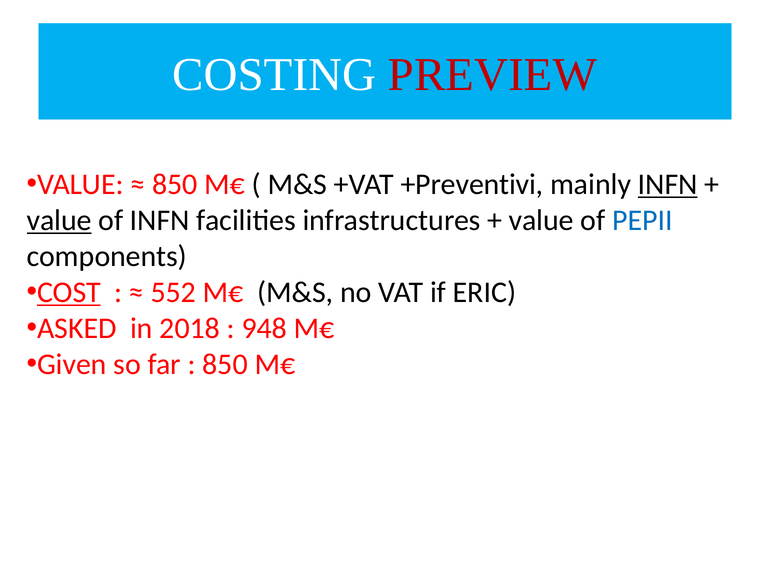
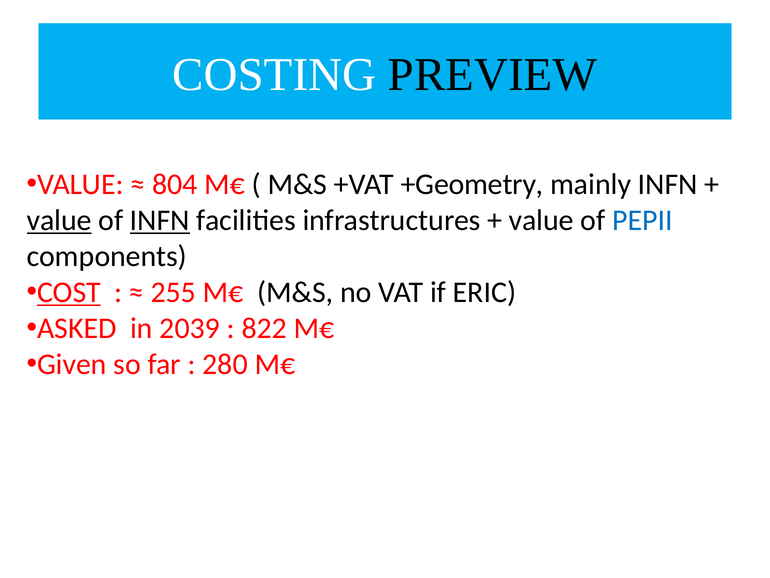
PREVIEW colour: red -> black
850 at (175, 184): 850 -> 804
+Preventivi: +Preventivi -> +Geometry
INFN at (668, 184) underline: present -> none
INFN at (160, 220) underline: none -> present
552: 552 -> 255
2018: 2018 -> 2039
948: 948 -> 822
850 at (225, 364): 850 -> 280
